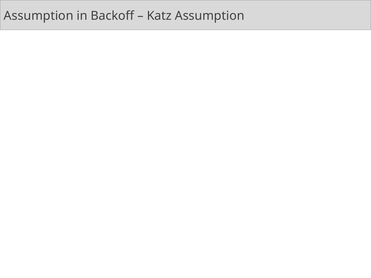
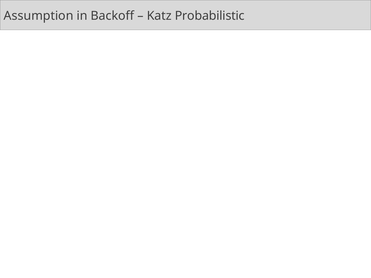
Katz Assumption: Assumption -> Probabilistic
